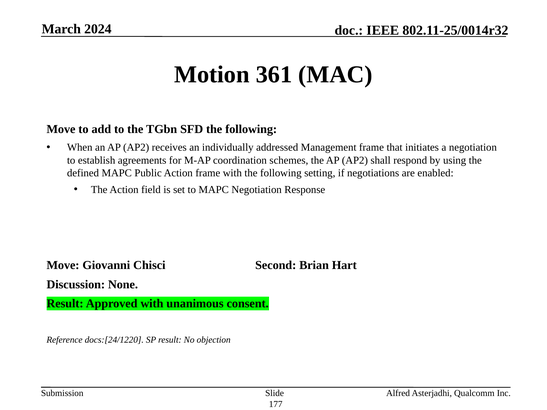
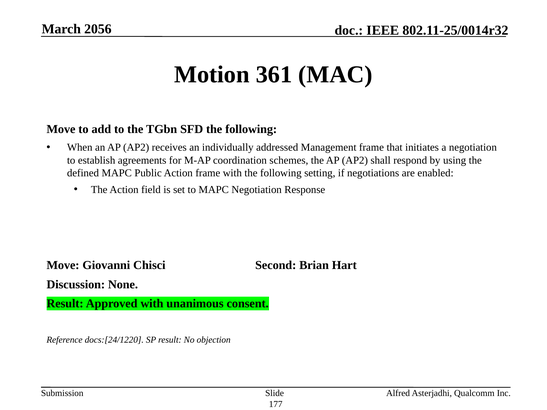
2024: 2024 -> 2056
